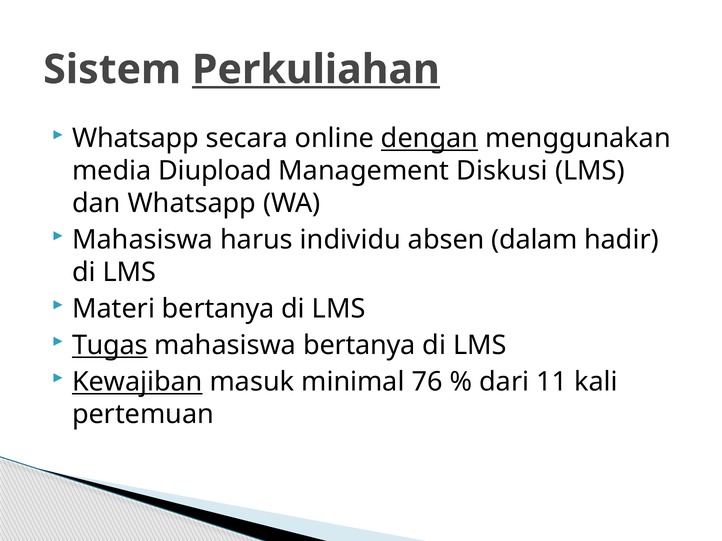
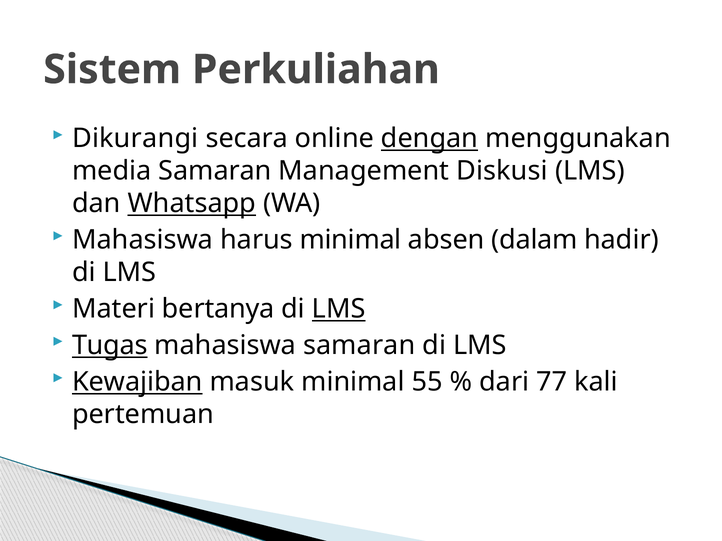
Perkuliahan underline: present -> none
Whatsapp at (135, 139): Whatsapp -> Dikurangi
media Diupload: Diupload -> Samaran
Whatsapp at (192, 204) underline: none -> present
harus individu: individu -> minimal
LMS at (339, 309) underline: none -> present
mahasiswa bertanya: bertanya -> samaran
76: 76 -> 55
11: 11 -> 77
